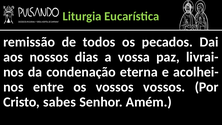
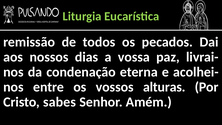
vossos at (164, 87): vossos -> alturas
